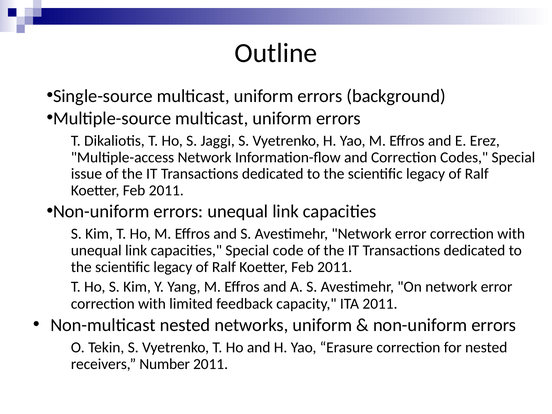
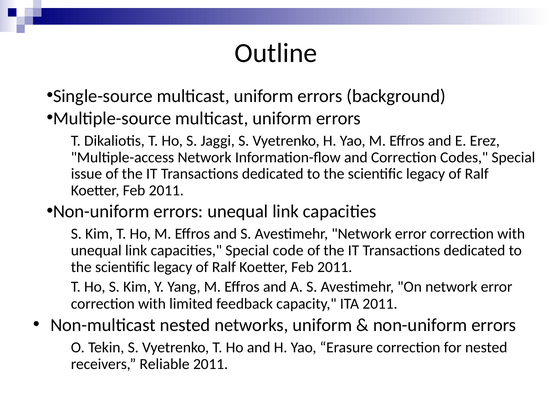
Number: Number -> Reliable
